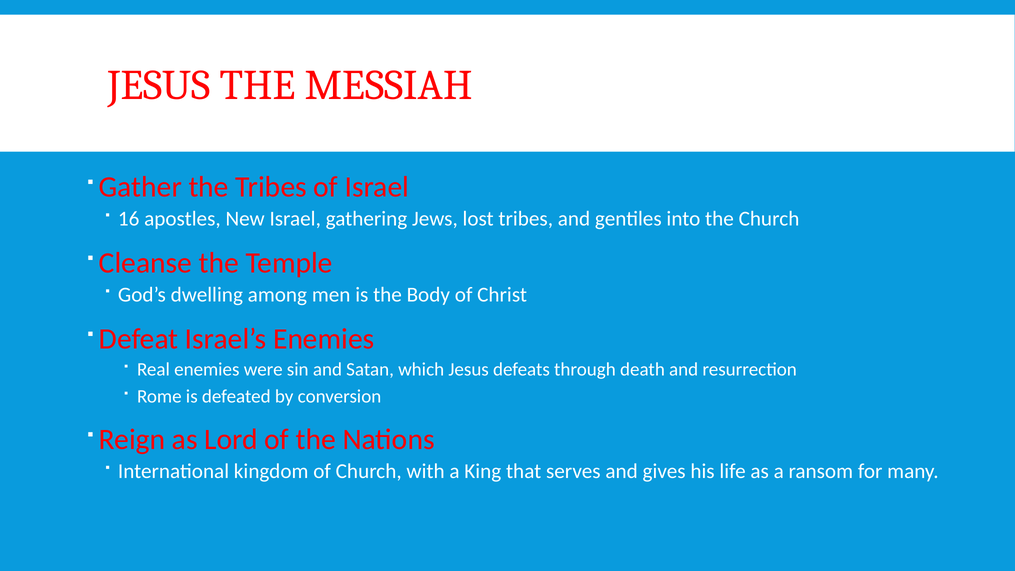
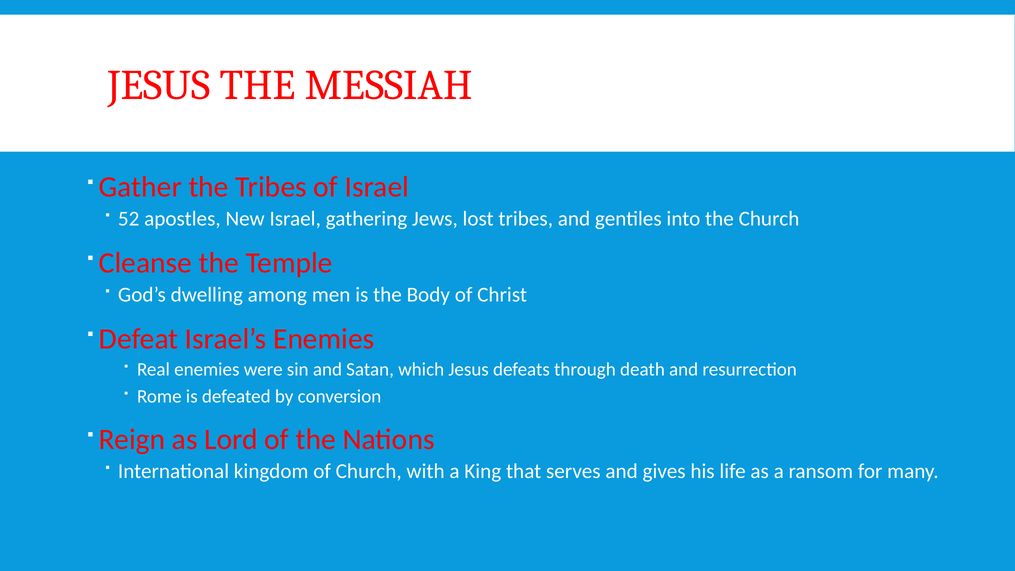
16: 16 -> 52
